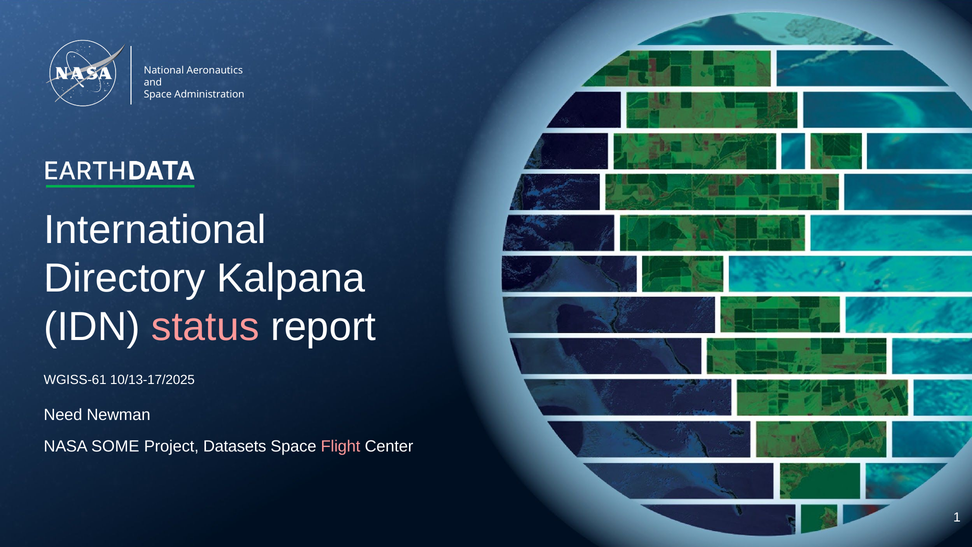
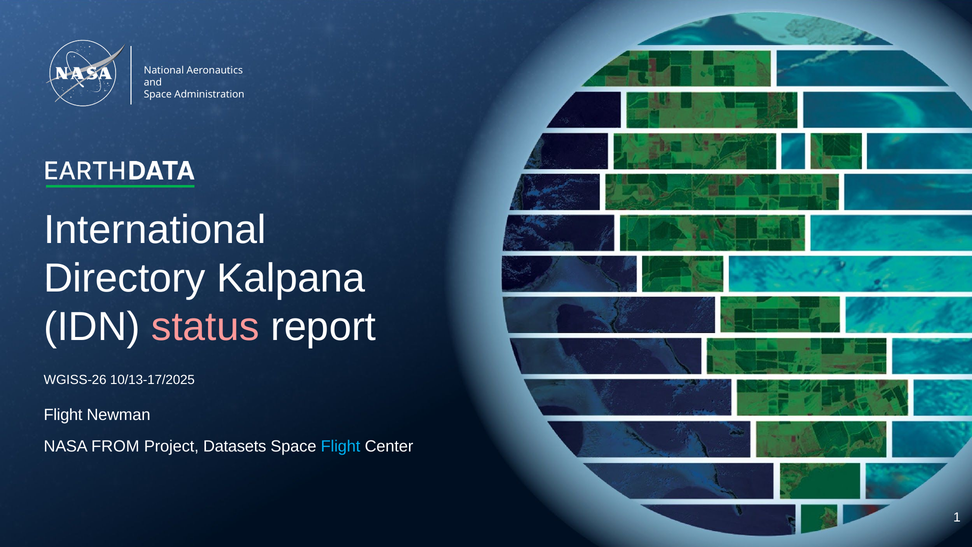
WGISS-61: WGISS-61 -> WGISS-26
Need at (63, 414): Need -> Flight
SOME: SOME -> FROM
Flight at (341, 446) colour: pink -> light blue
